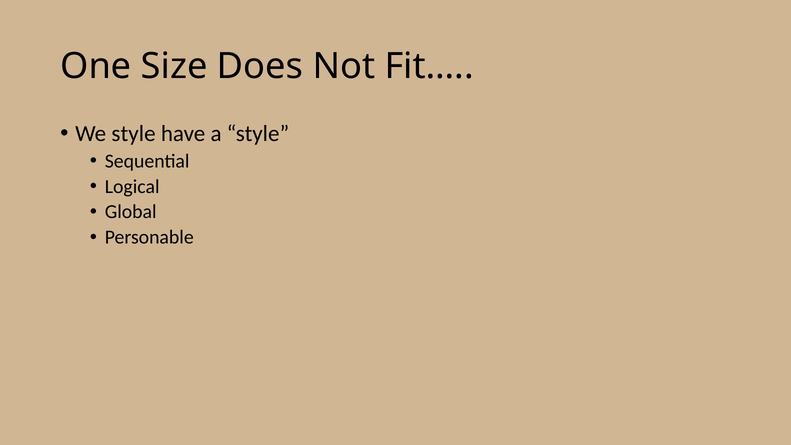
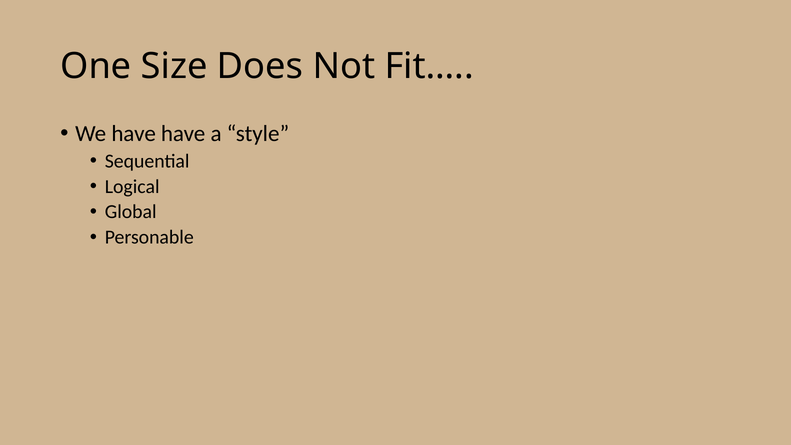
We style: style -> have
